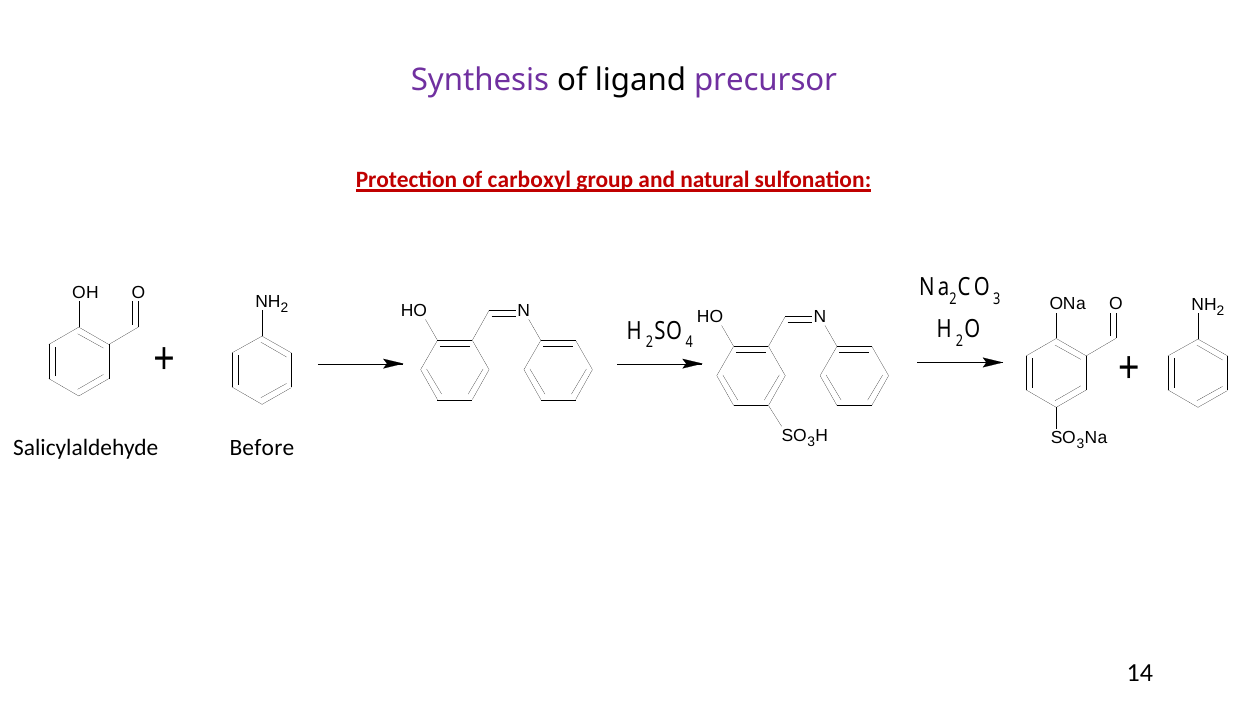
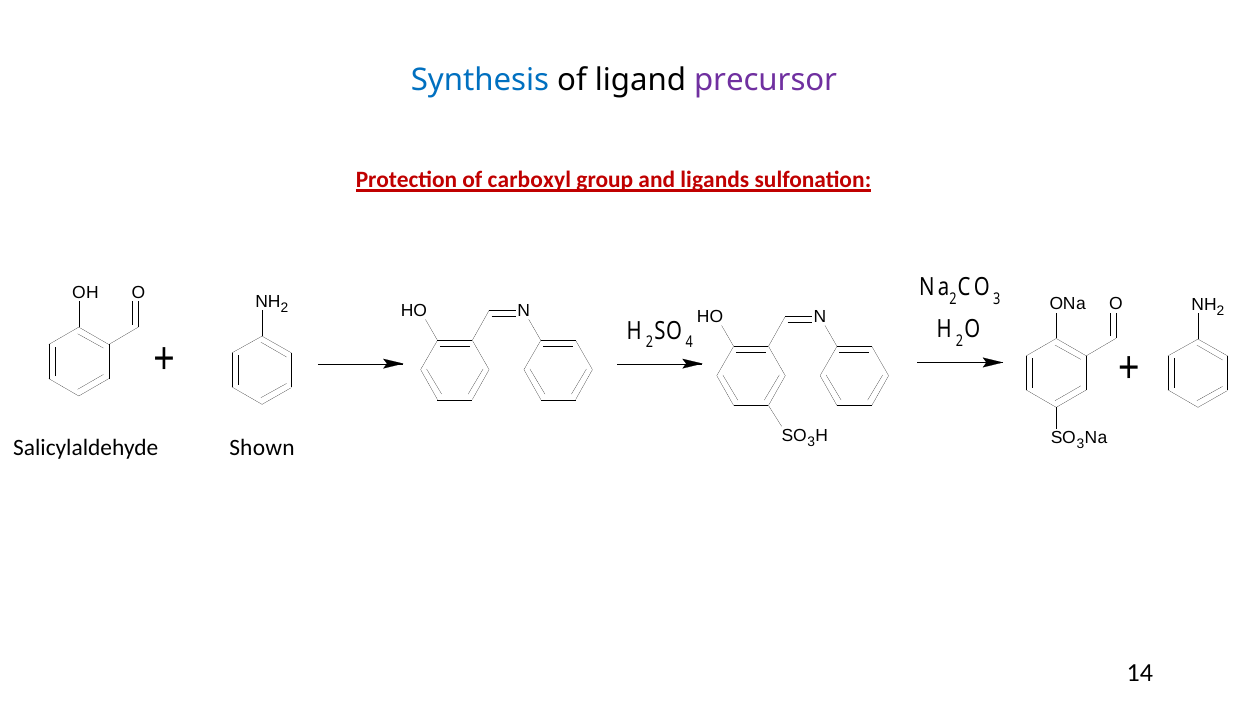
Synthesis colour: purple -> blue
natural: natural -> ligands
Before: Before -> Shown
